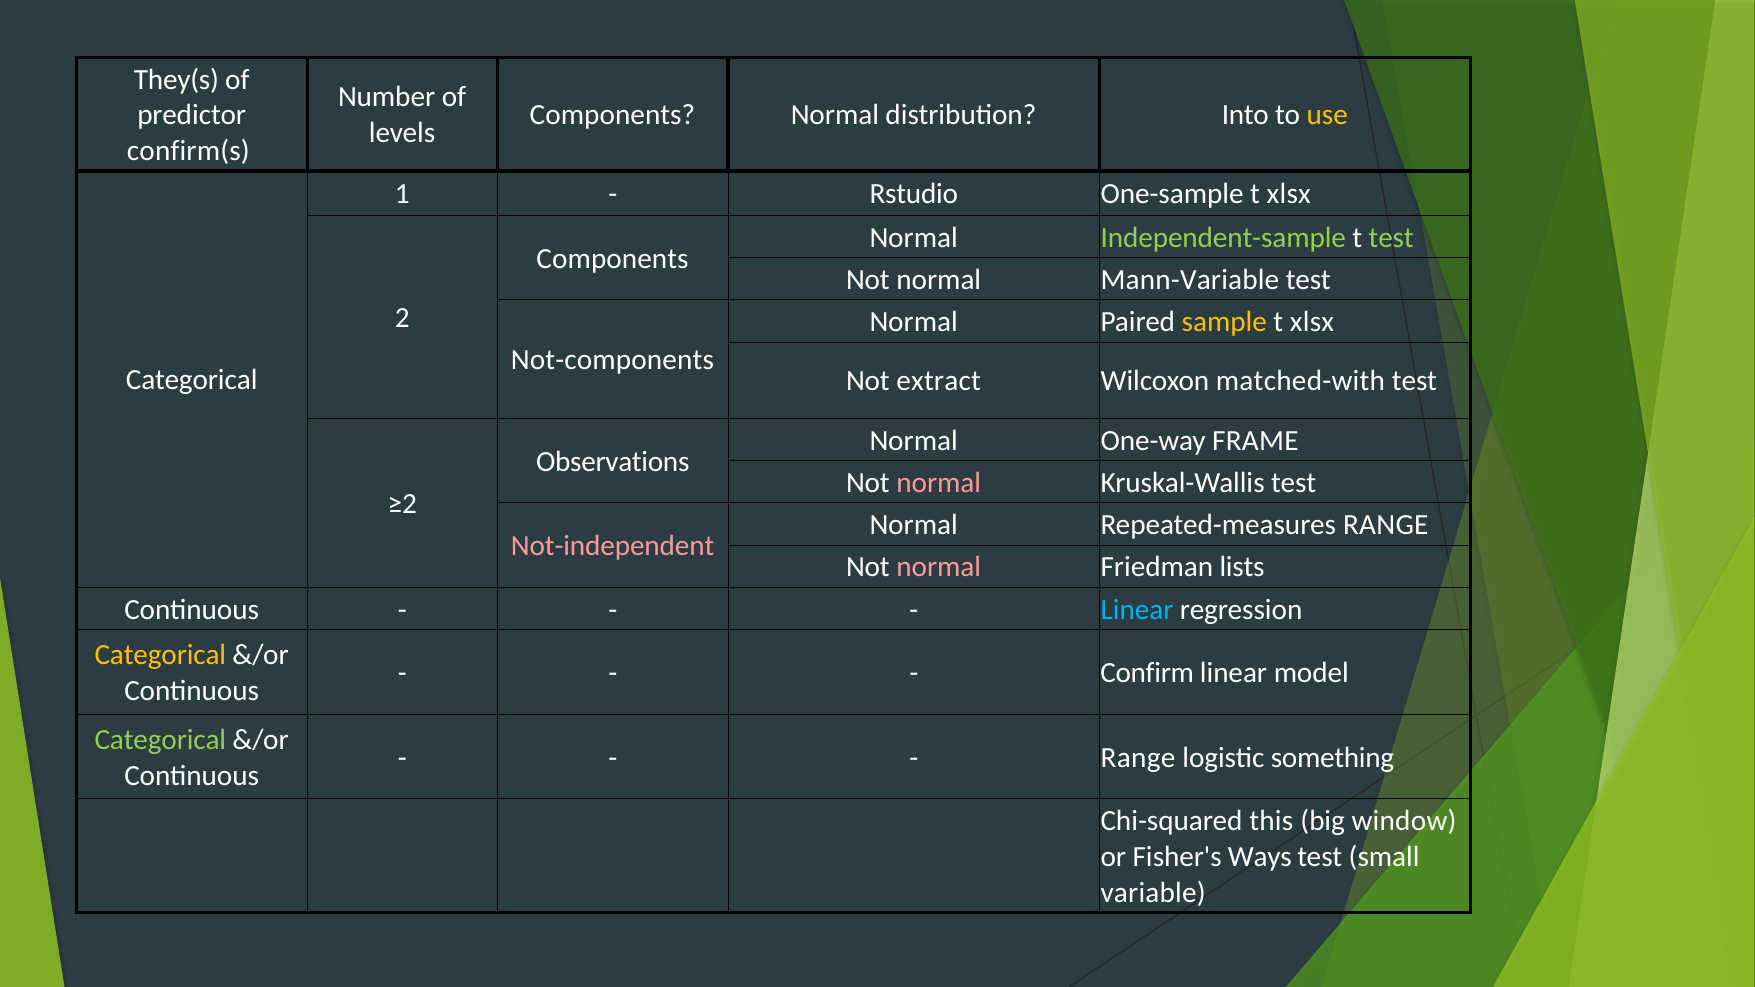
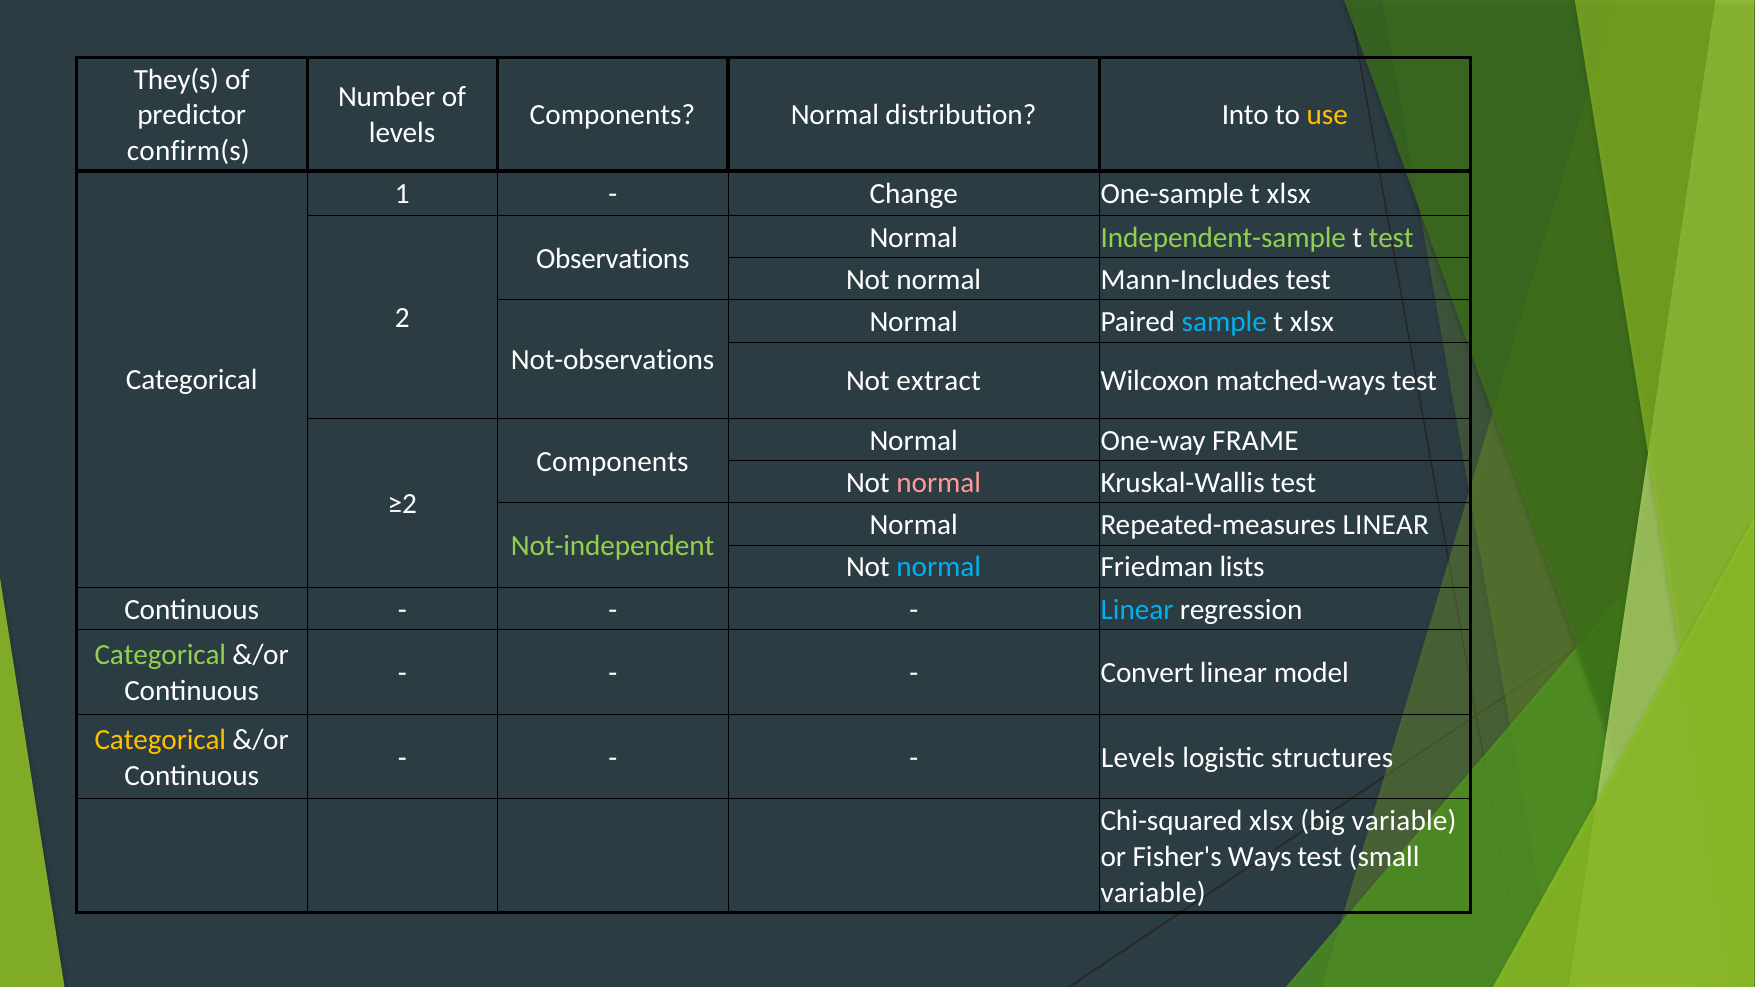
Rstudio: Rstudio -> Change
Components at (613, 259): Components -> Observations
Mann-Variable: Mann-Variable -> Mann-Includes
sample colour: yellow -> light blue
Not-components: Not-components -> Not-observations
matched-with: matched-with -> matched-ways
Observations at (613, 462): Observations -> Components
Repeated-measures RANGE: RANGE -> LINEAR
Not-independent colour: pink -> light green
normal at (939, 567) colour: pink -> light blue
Categorical at (160, 655) colour: yellow -> light green
Confirm: Confirm -> Convert
Categorical at (160, 740) colour: light green -> yellow
Range at (1138, 758): Range -> Levels
something: something -> structures
Chi-squared this: this -> xlsx
big window: window -> variable
